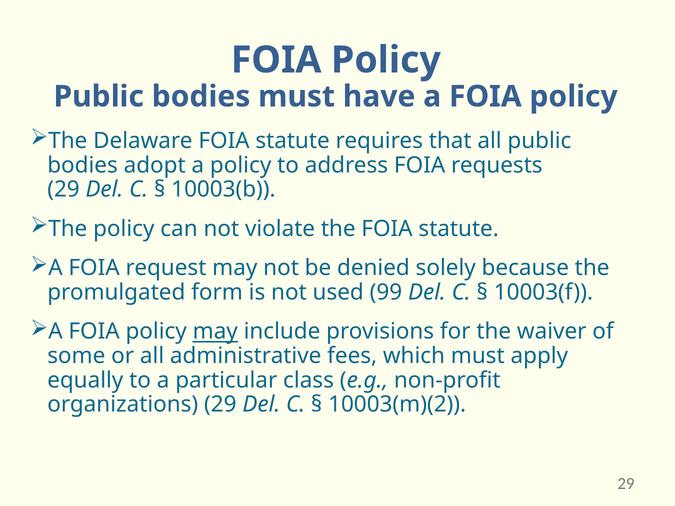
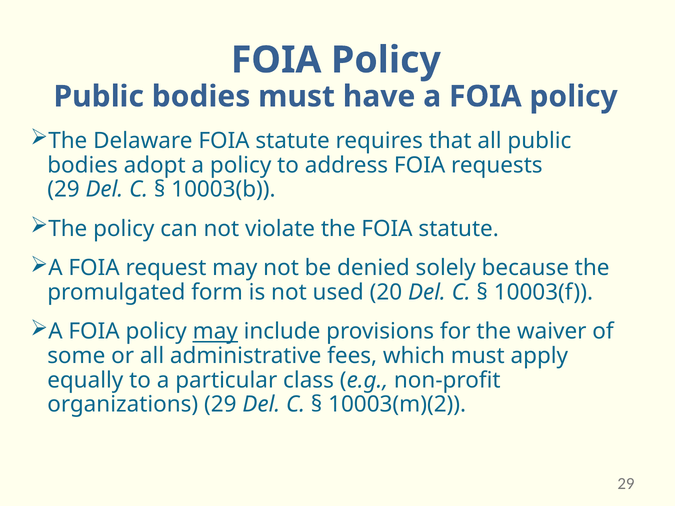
99: 99 -> 20
